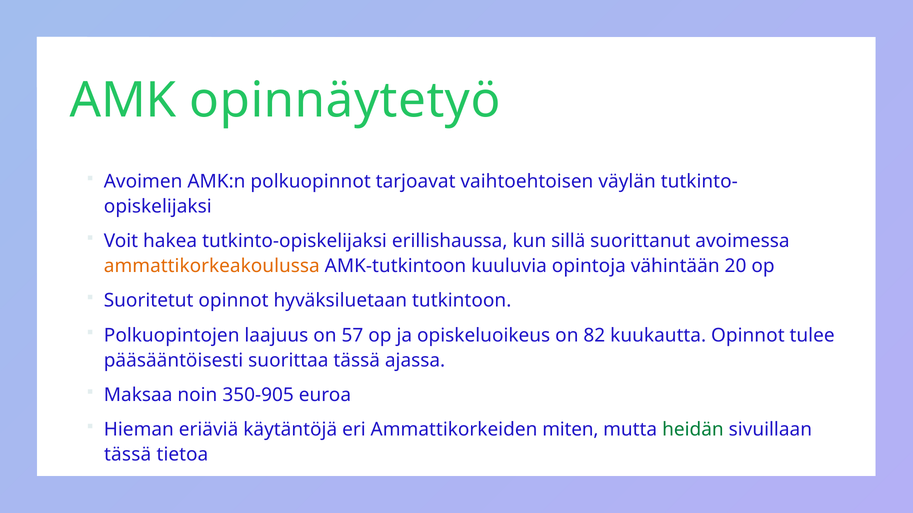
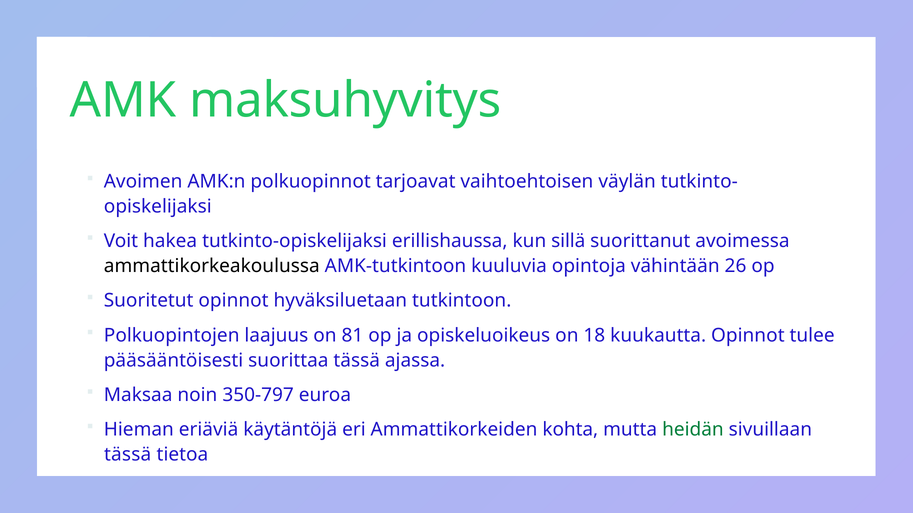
opinnäytetyö: opinnäytetyö -> maksuhyvitys
ammattikorkeakoulussa colour: orange -> black
20: 20 -> 26
57: 57 -> 81
82: 82 -> 18
350-905: 350-905 -> 350-797
miten: miten -> kohta
